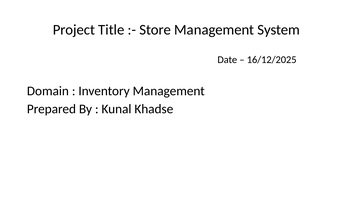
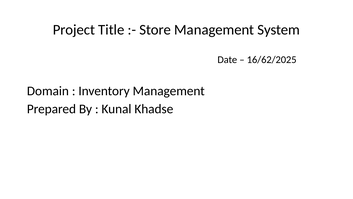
16/12/2025: 16/12/2025 -> 16/62/2025
